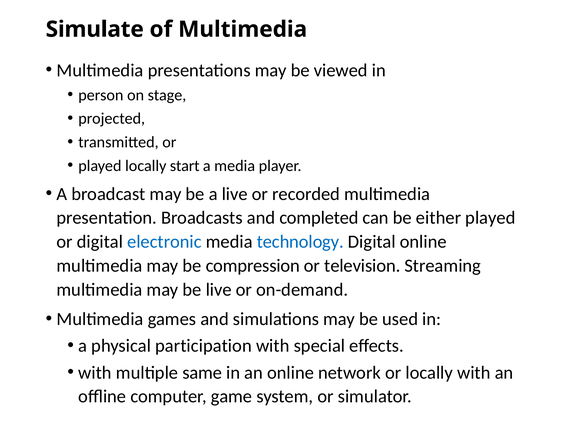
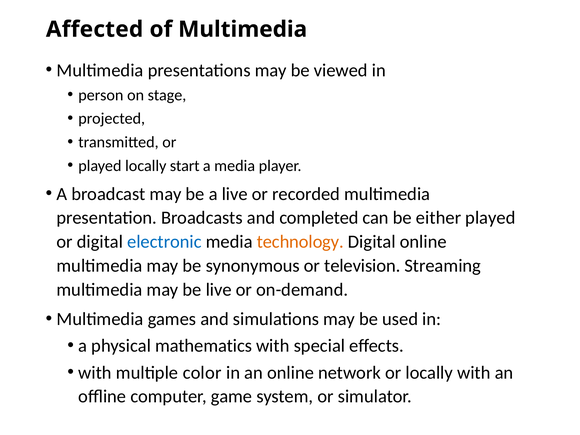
Simulate: Simulate -> Affected
technology colour: blue -> orange
compression: compression -> synonymous
participation: participation -> mathematics
same: same -> color
